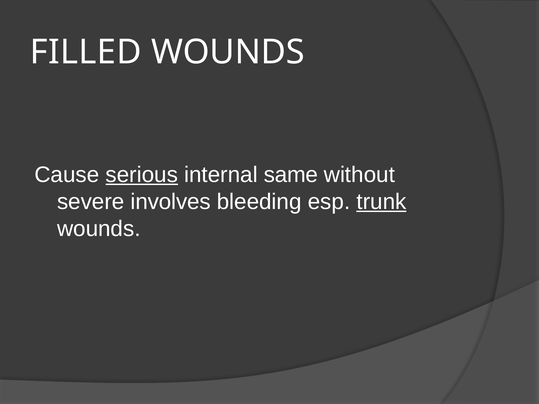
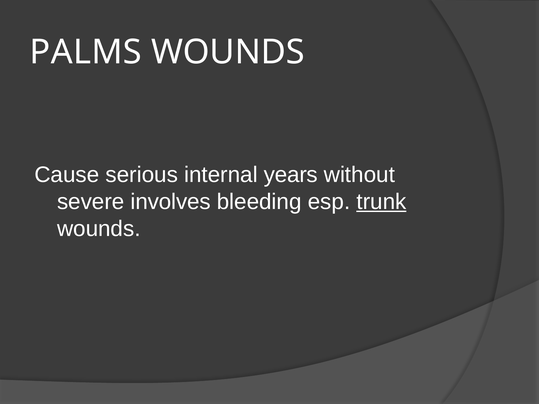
FILLED: FILLED -> PALMS
serious underline: present -> none
same: same -> years
